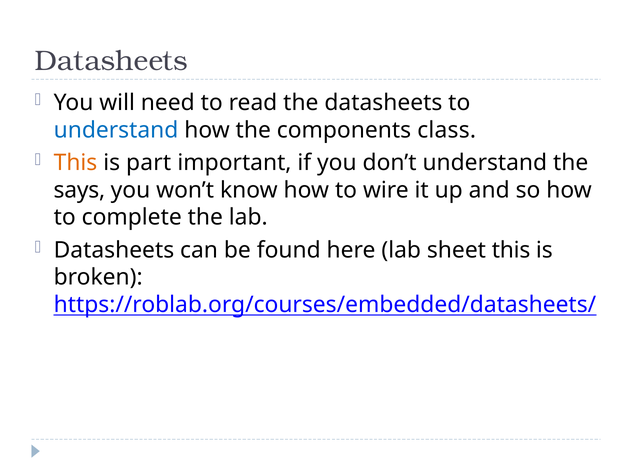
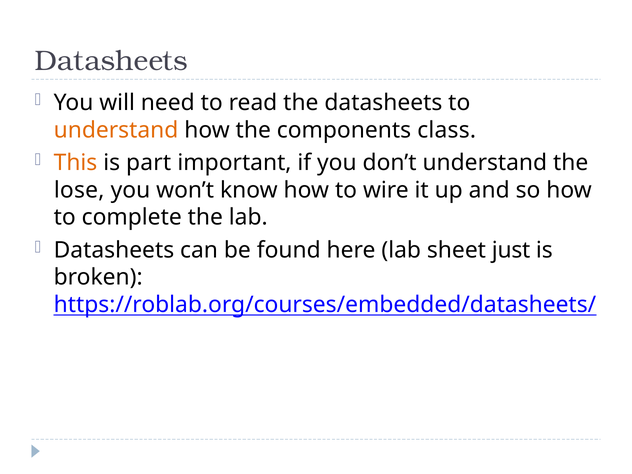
understand at (116, 130) colour: blue -> orange
says: says -> lose
sheet this: this -> just
